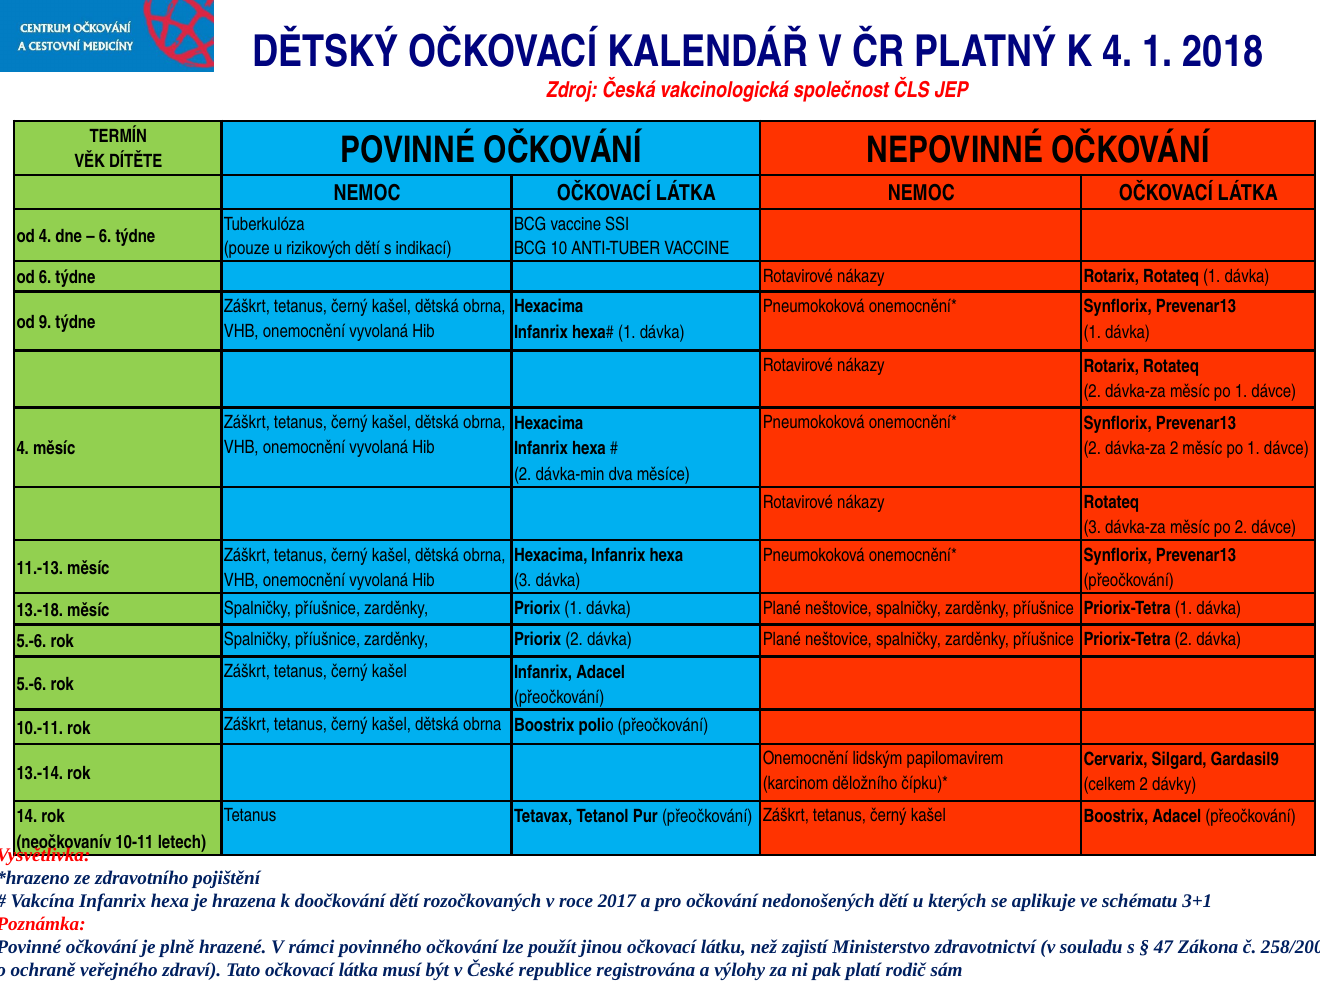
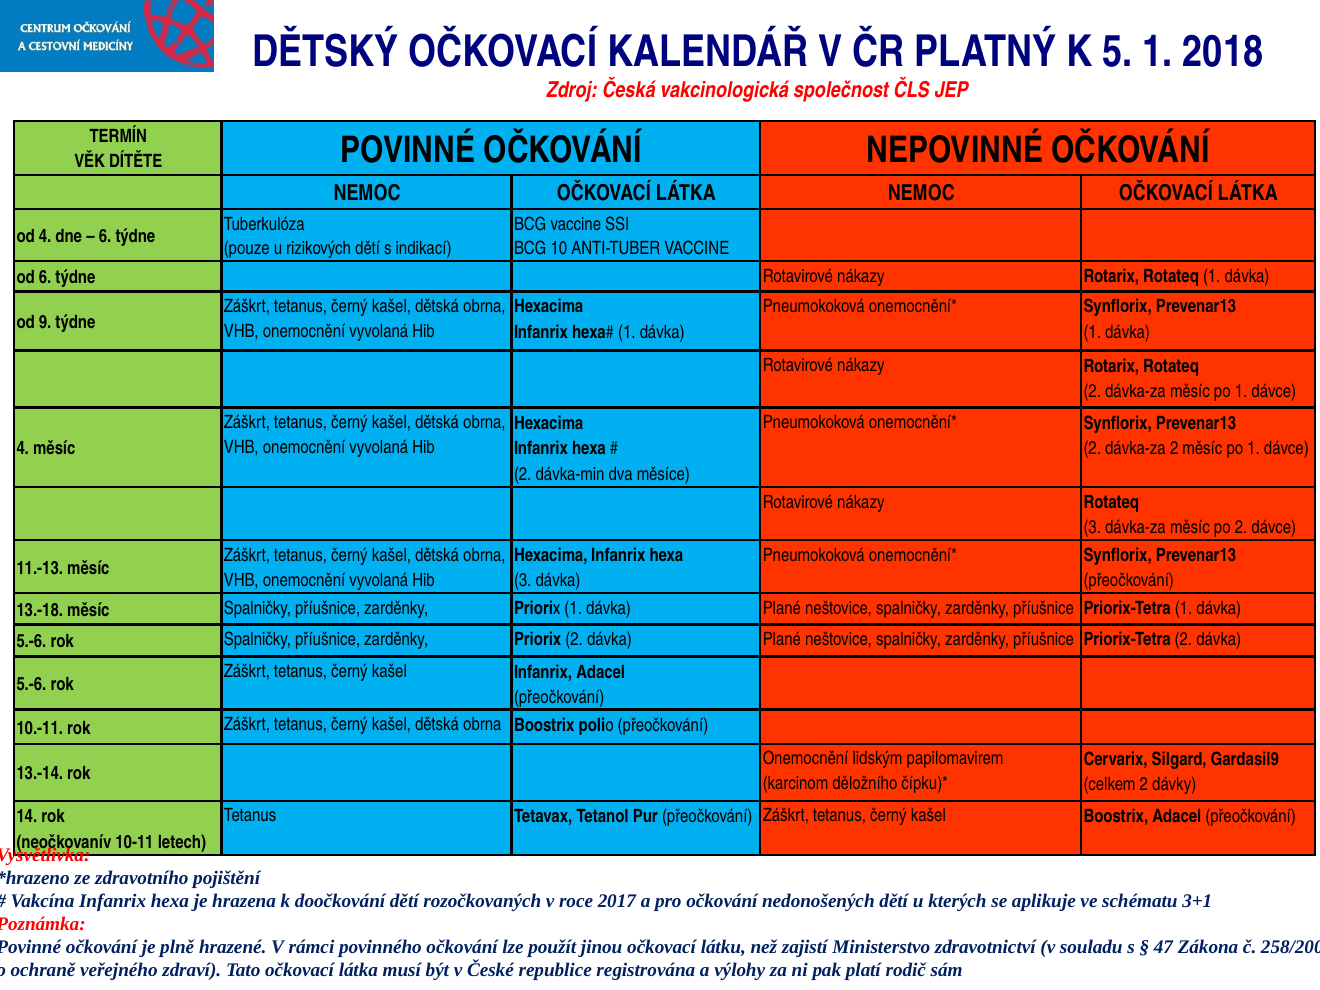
K 4: 4 -> 5
